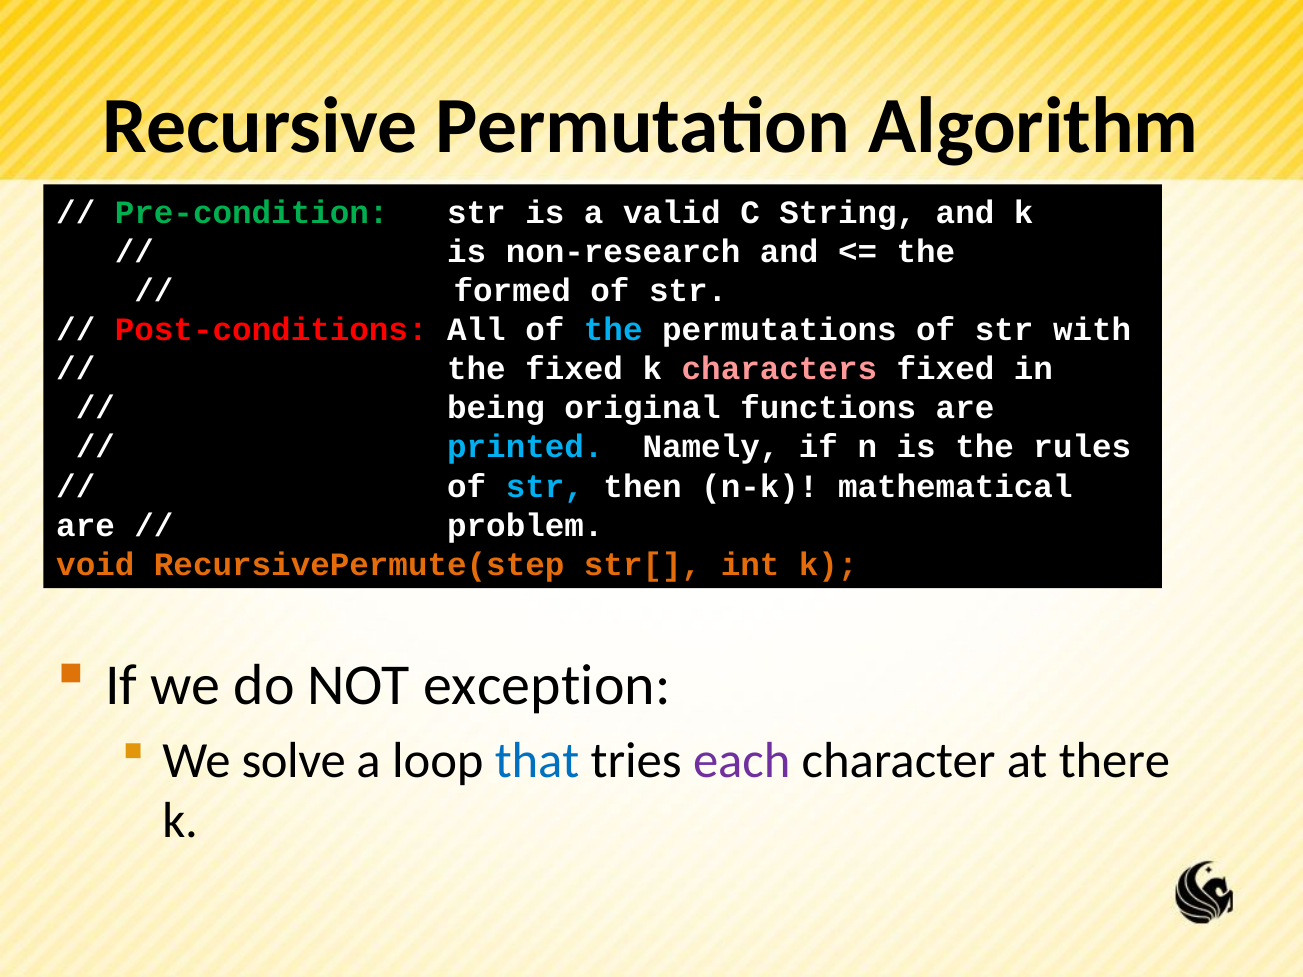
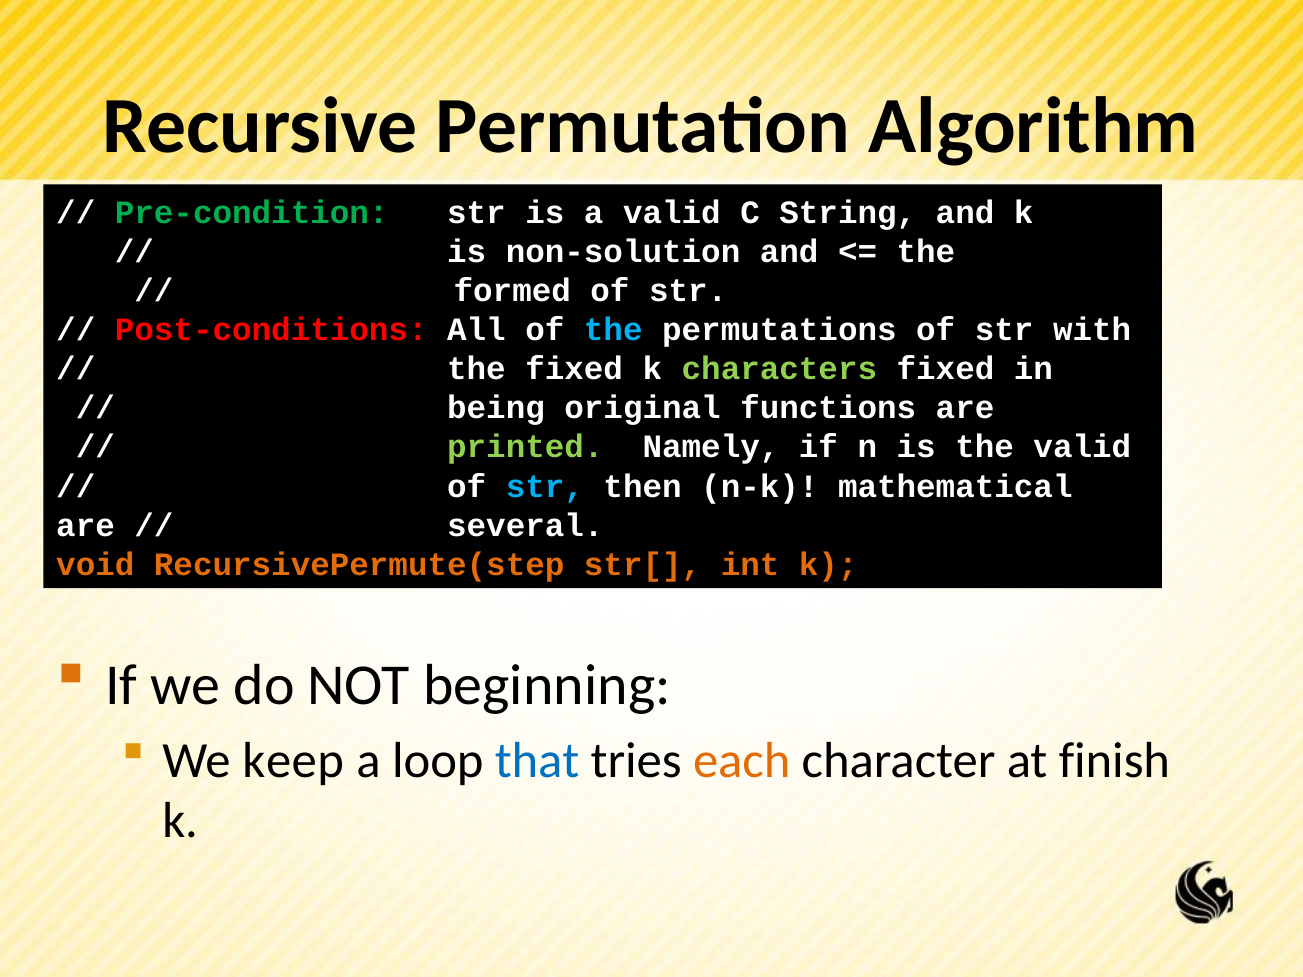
non-research: non-research -> non-solution
characters colour: pink -> light green
printed colour: light blue -> light green
the rules: rules -> valid
problem: problem -> several
exception: exception -> beginning
solve: solve -> keep
each colour: purple -> orange
there: there -> finish
